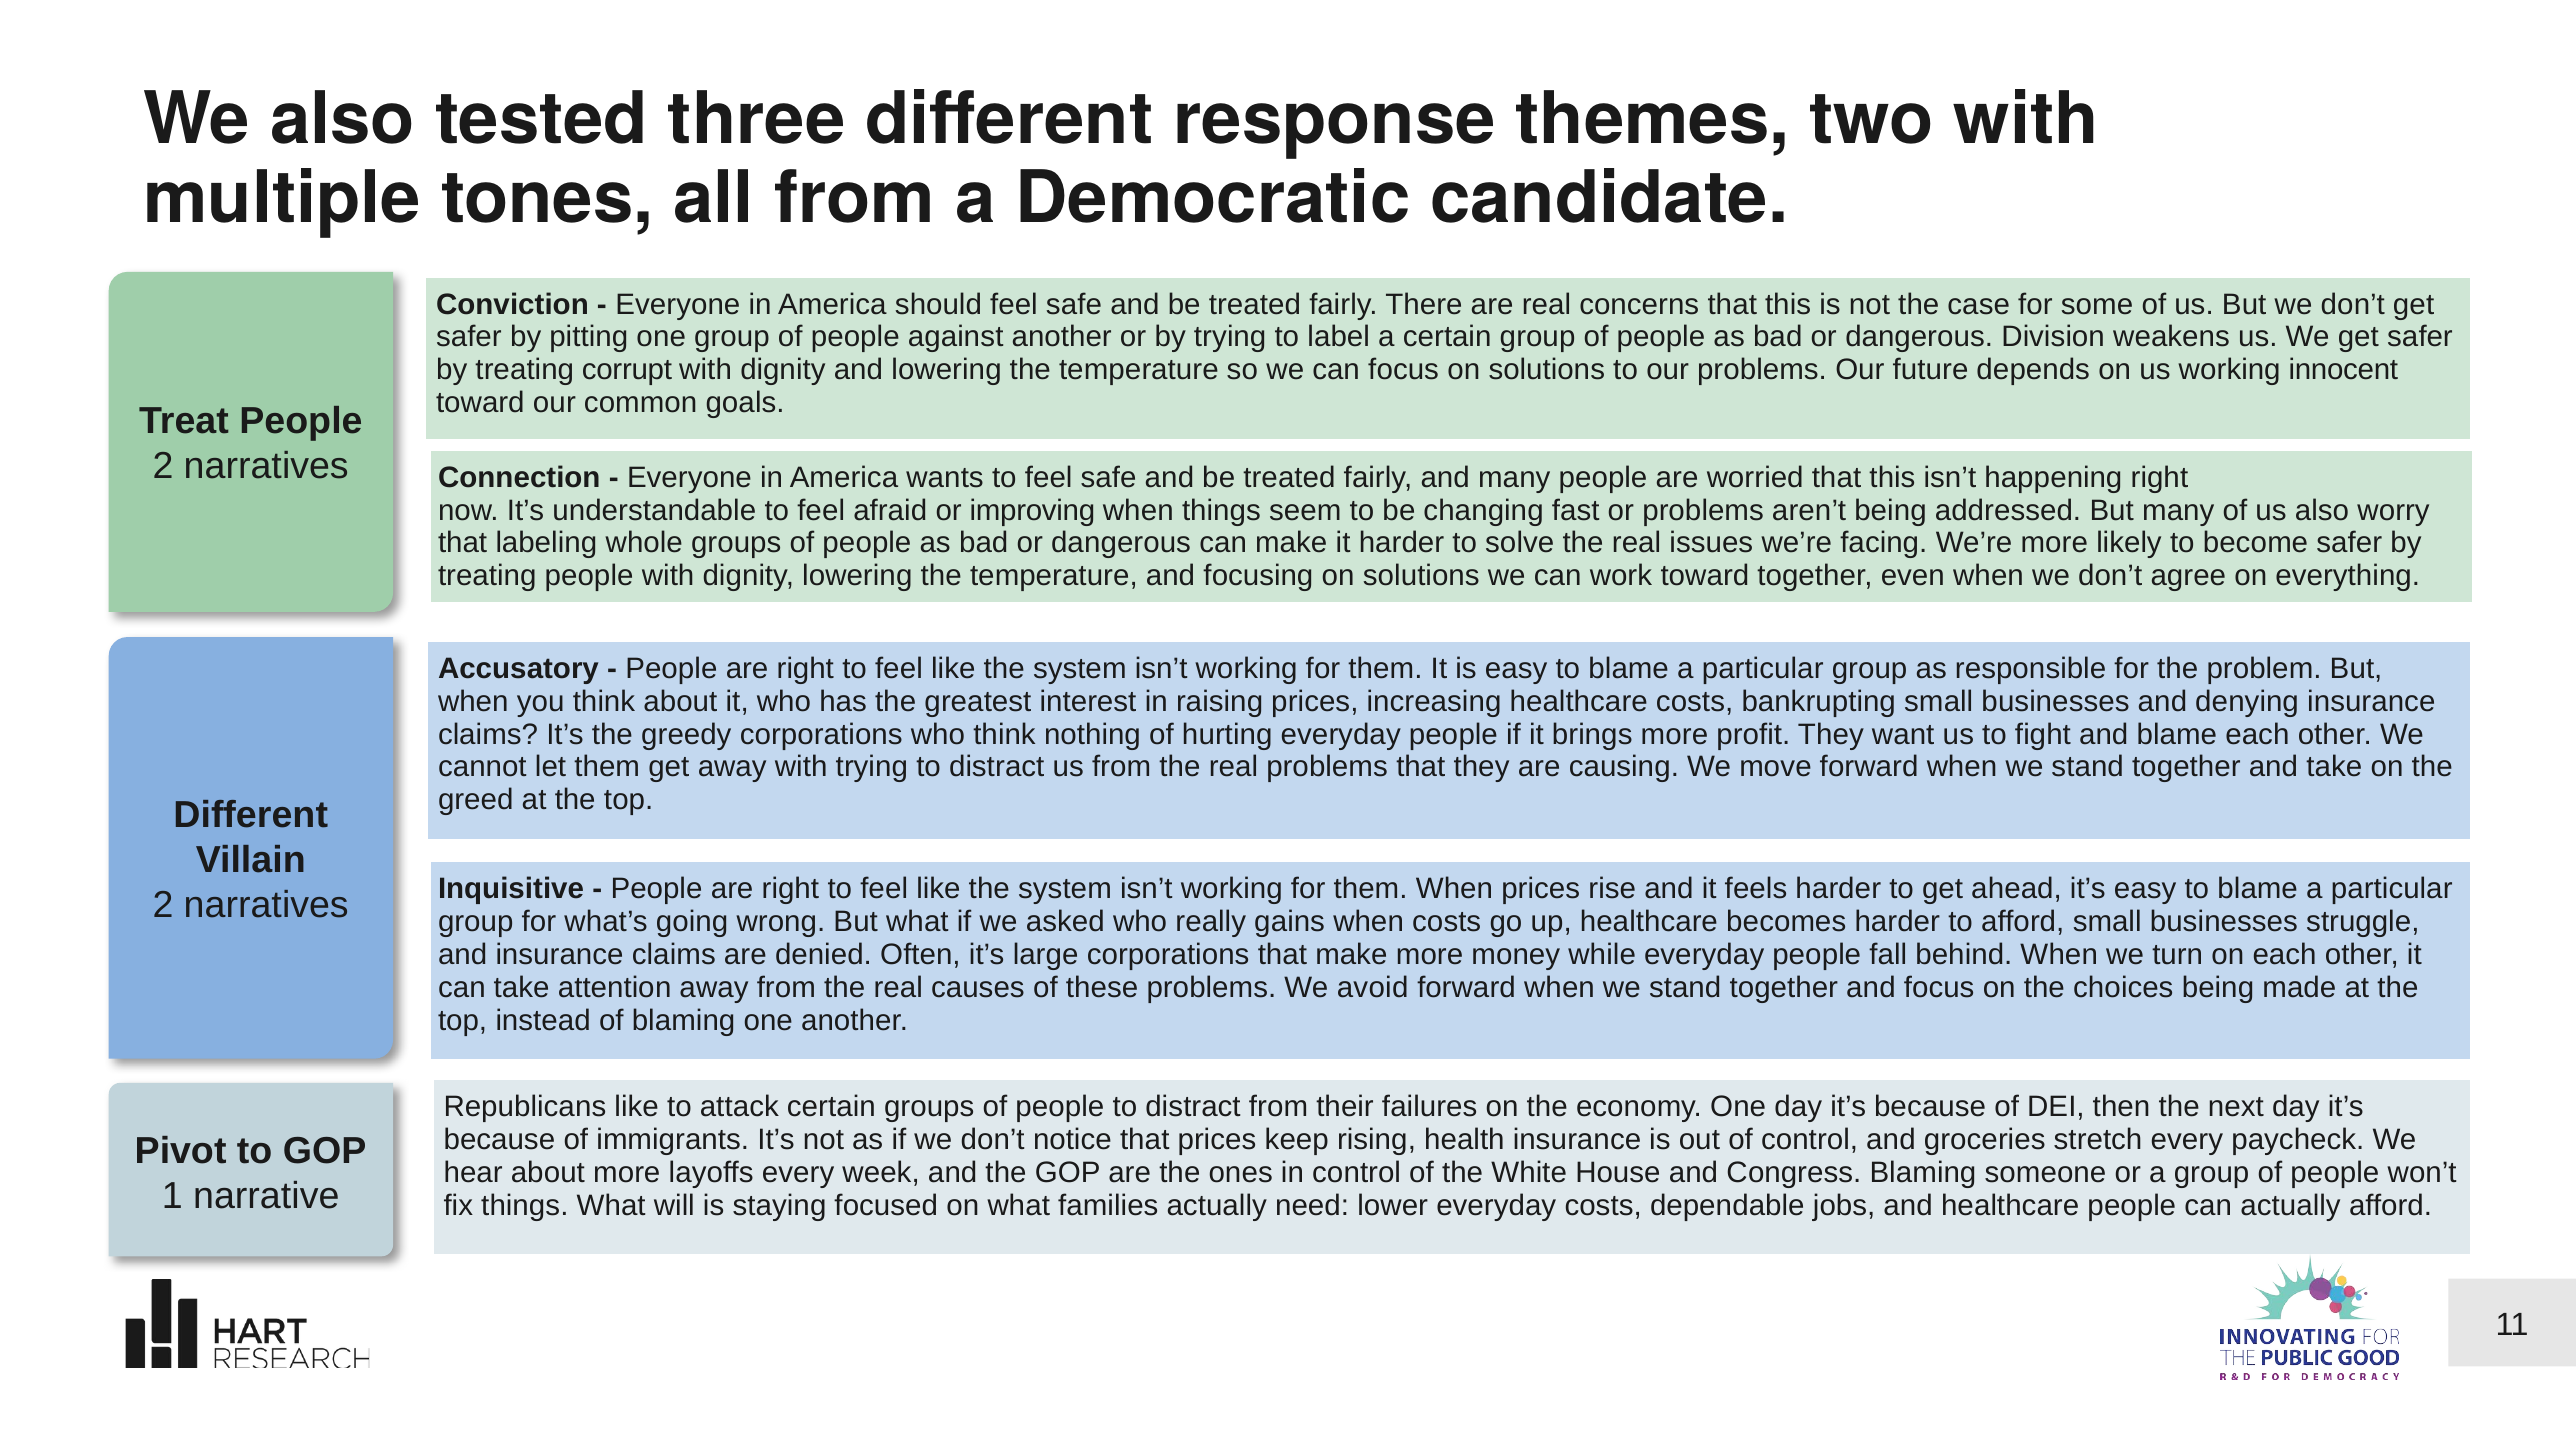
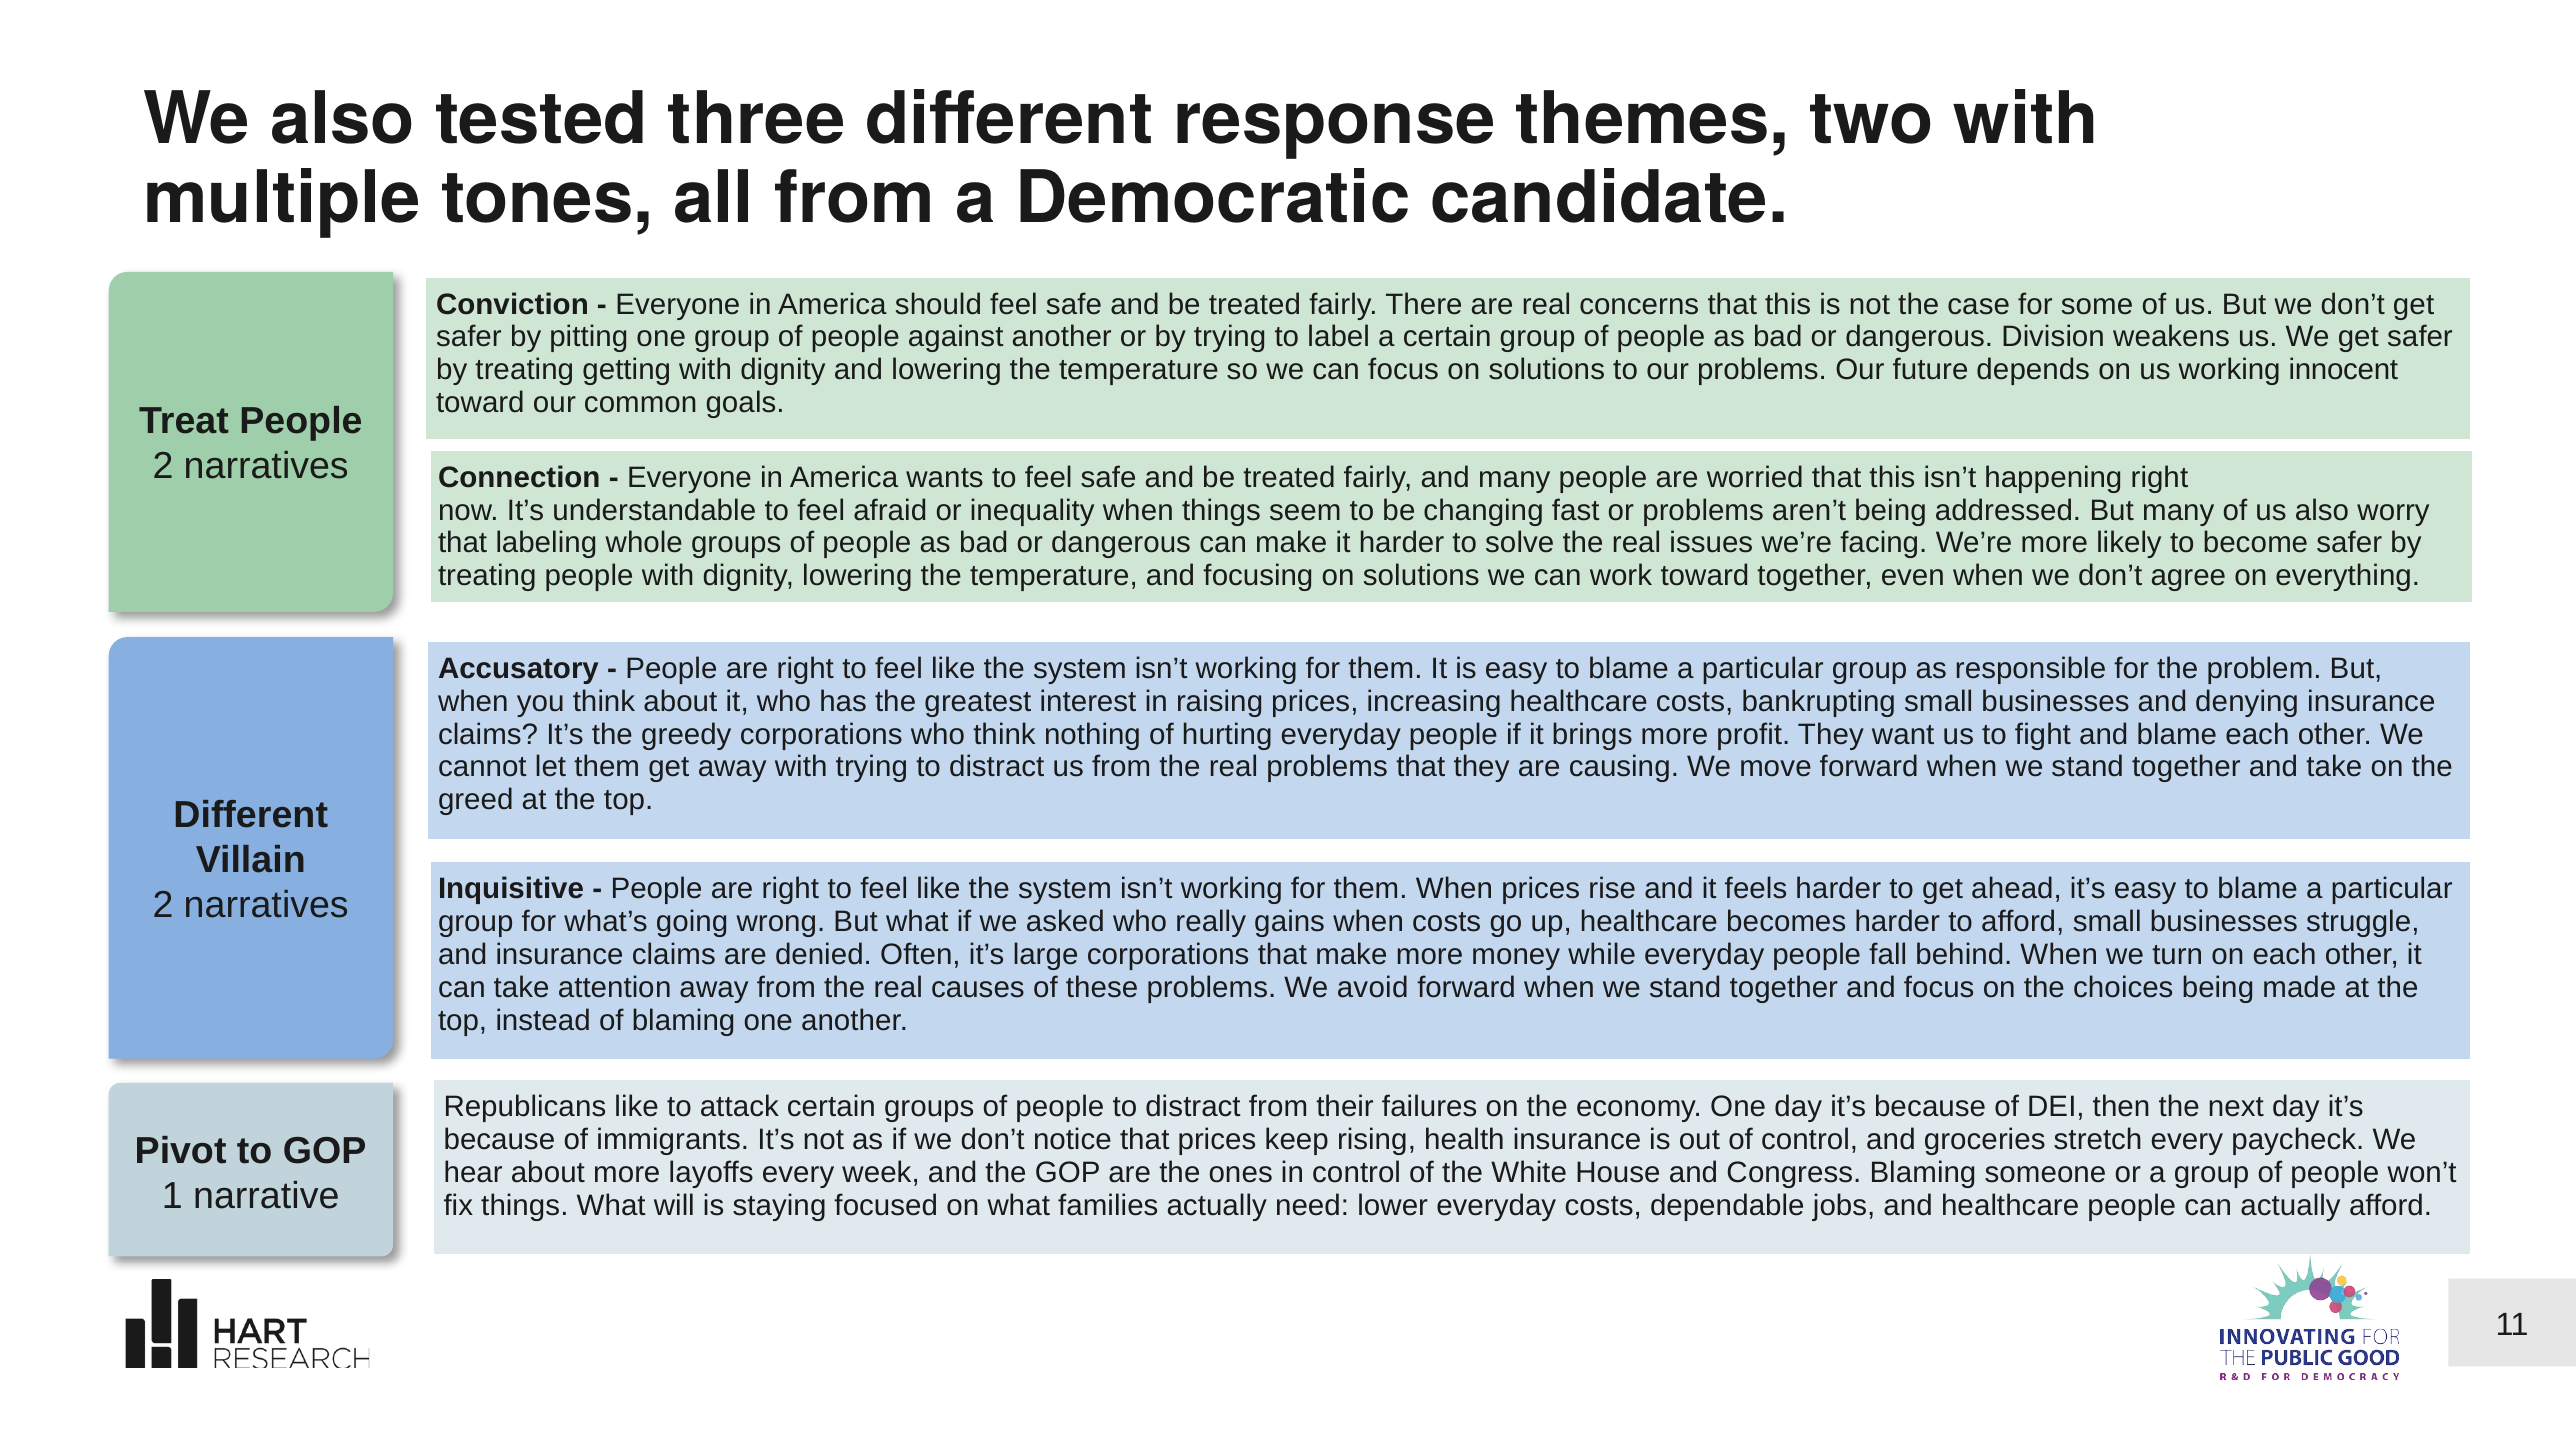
corrupt: corrupt -> getting
improving: improving -> inequality
